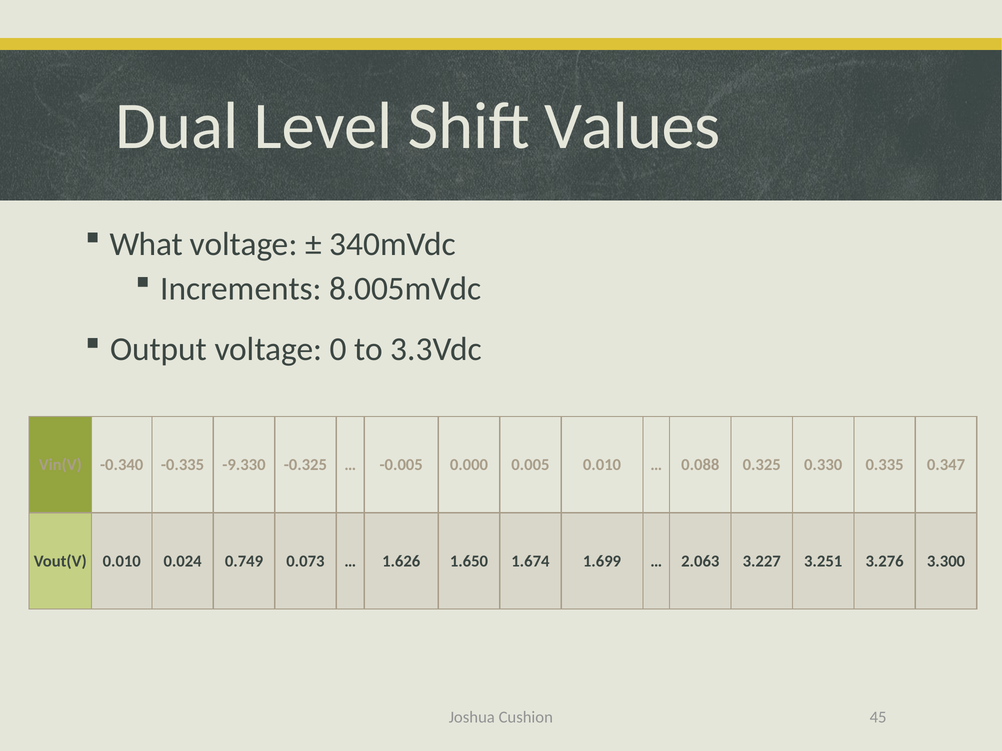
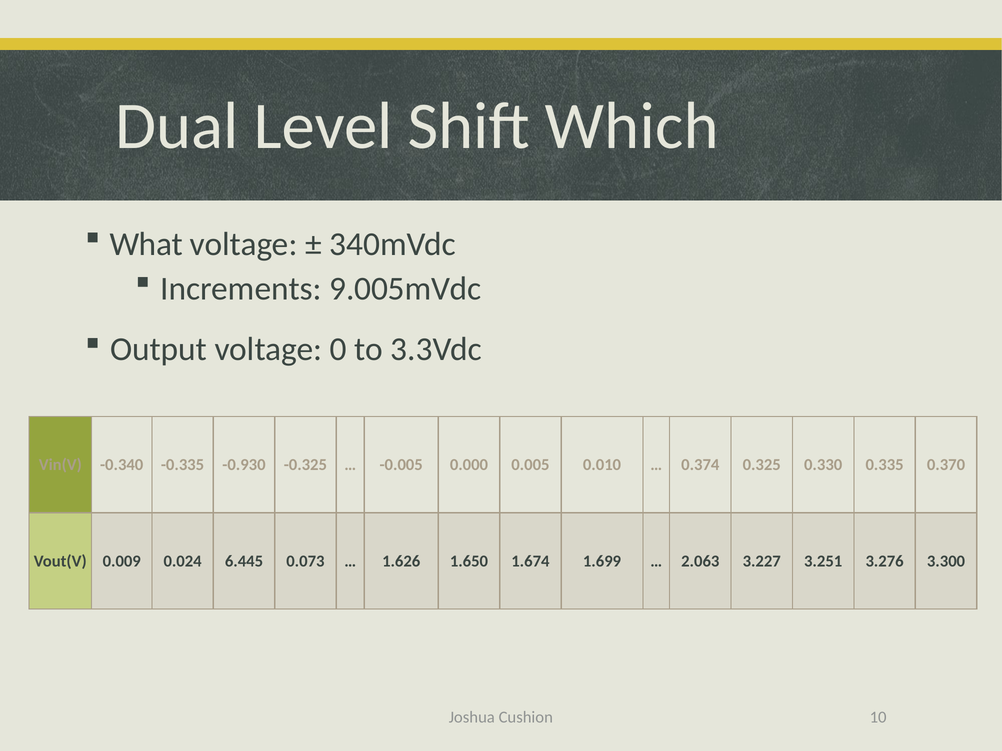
Values: Values -> Which
8.005mVdc: 8.005mVdc -> 9.005mVdc
-9.330: -9.330 -> -0.930
0.088: 0.088 -> 0.374
0.347: 0.347 -> 0.370
Vout(V 0.010: 0.010 -> 0.009
0.749: 0.749 -> 6.445
45: 45 -> 10
